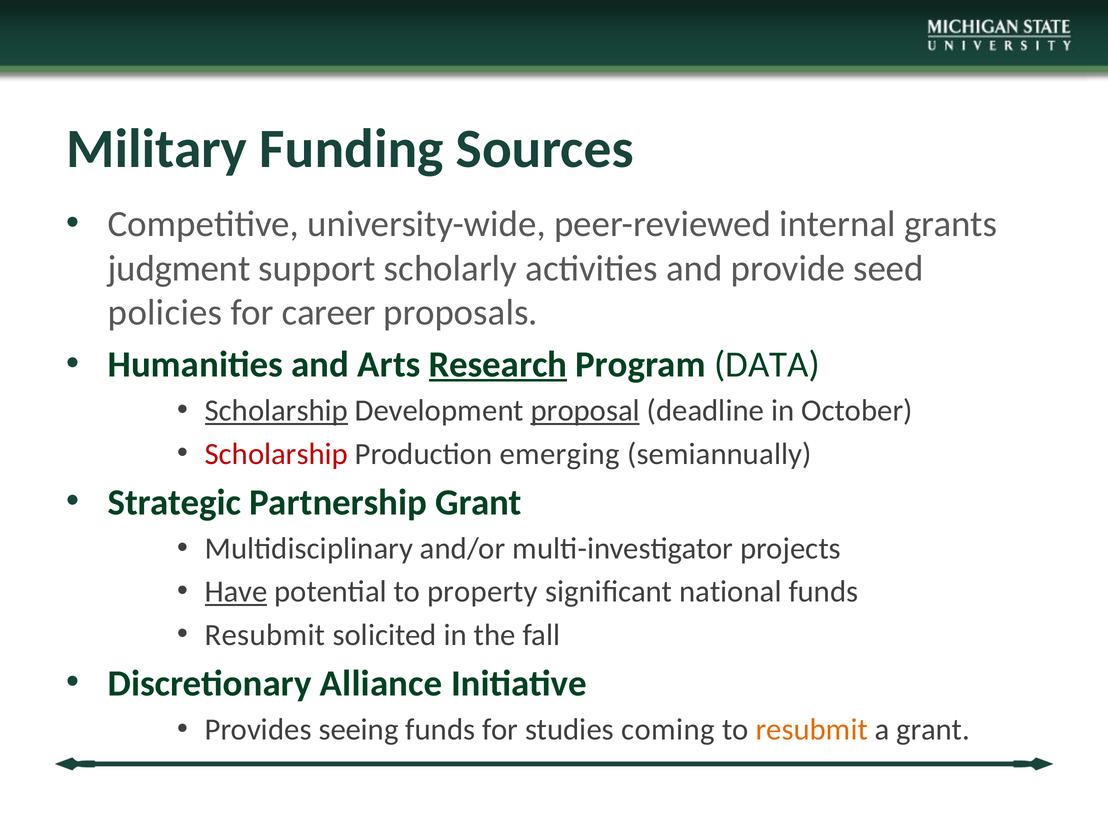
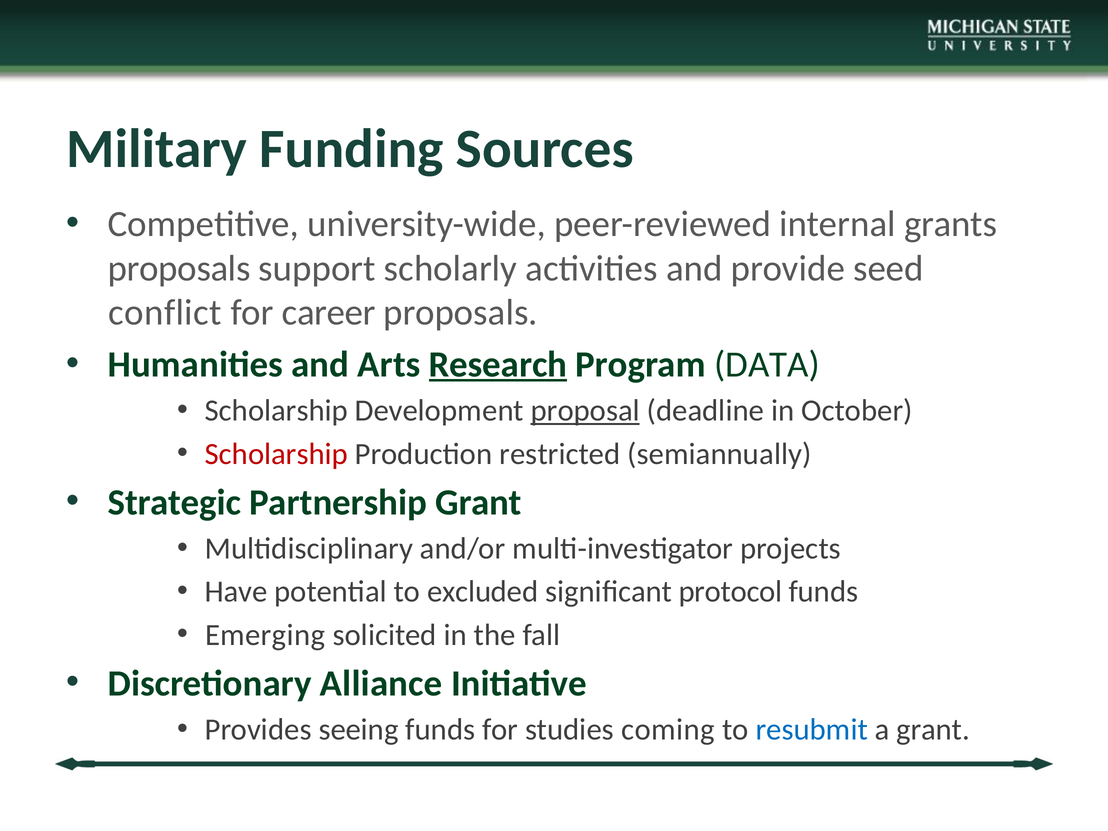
judgment at (179, 268): judgment -> proposals
policies: policies -> conflict
Scholarship at (276, 411) underline: present -> none
emerging: emerging -> restricted
Have underline: present -> none
property: property -> excluded
national: national -> protocol
Resubmit at (265, 635): Resubmit -> Emerging
resubmit at (812, 730) colour: orange -> blue
